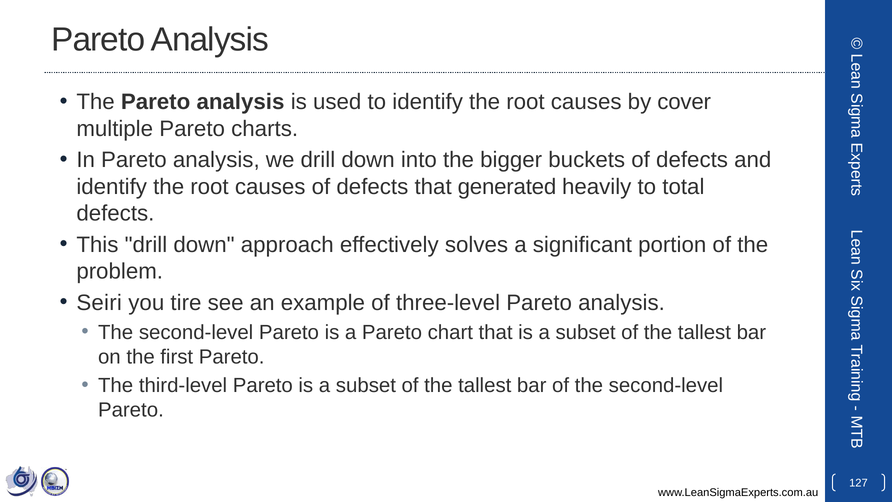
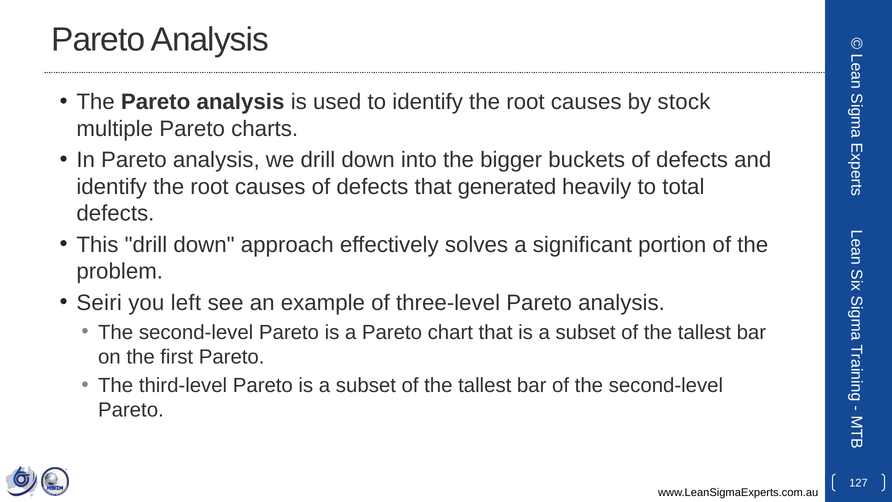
cover: cover -> stock
tire: tire -> left
